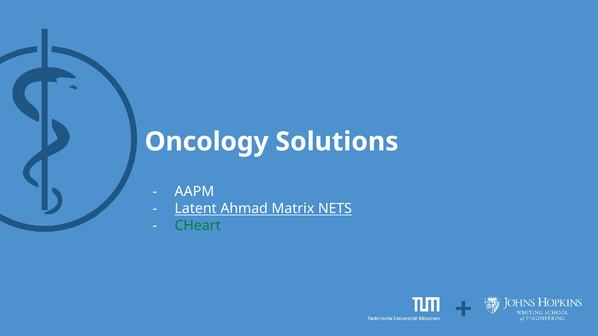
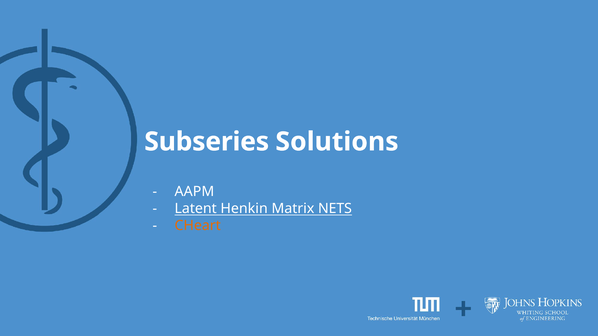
Oncology: Oncology -> Subseries
Ahmad: Ahmad -> Henkin
CHeart colour: green -> orange
